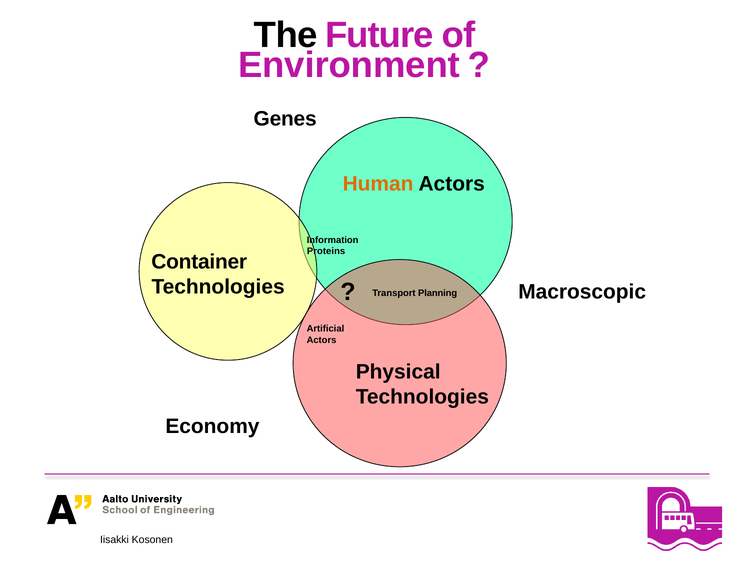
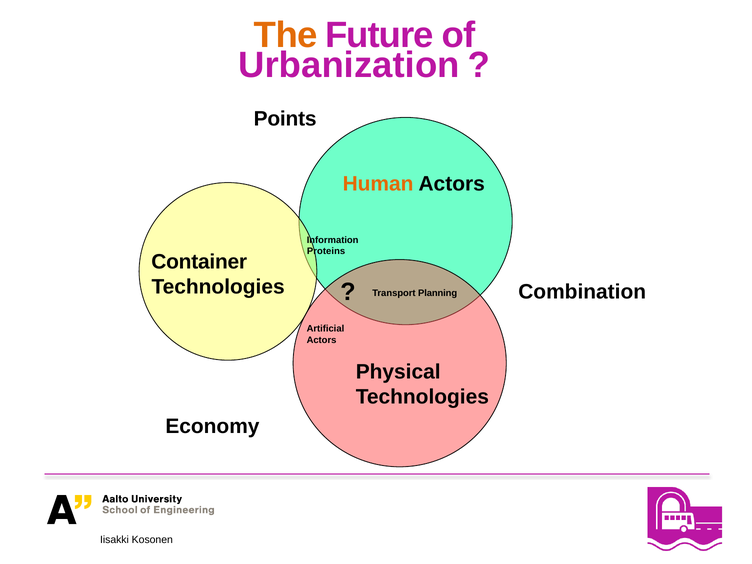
The colour: black -> orange
Environment: Environment -> Urbanization
Genes: Genes -> Points
Macroscopic: Macroscopic -> Combination
